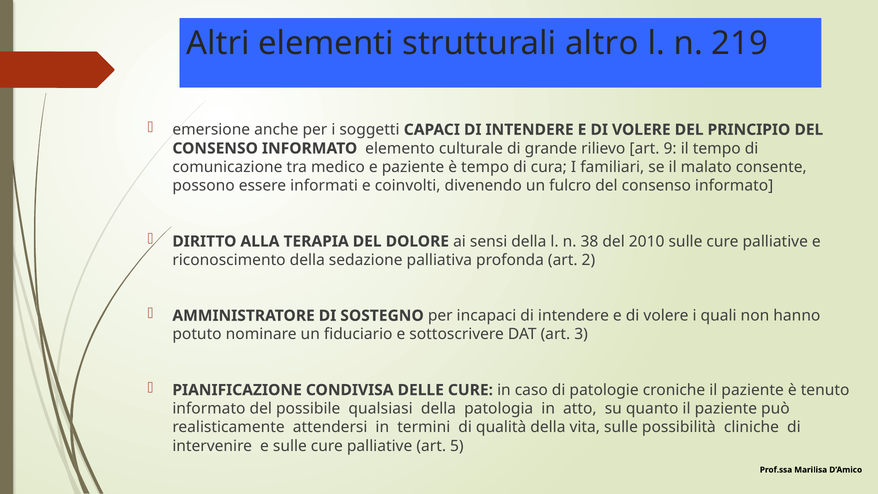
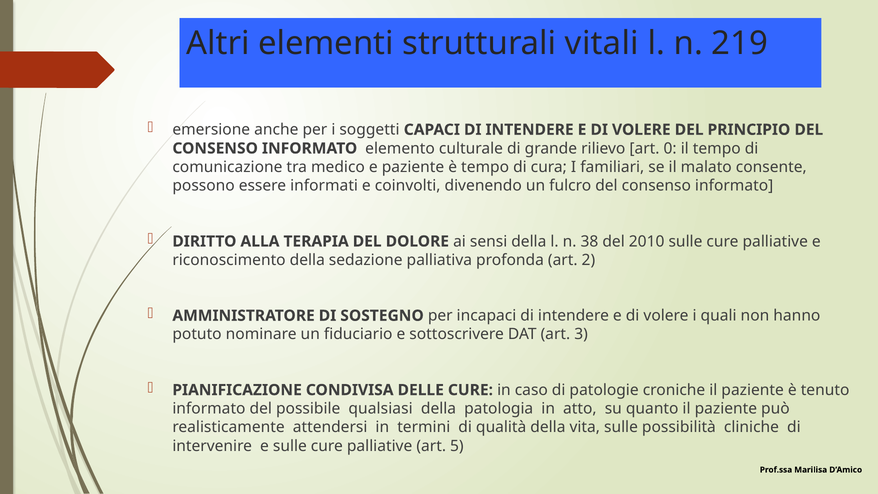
altro: altro -> vitali
9: 9 -> 0
